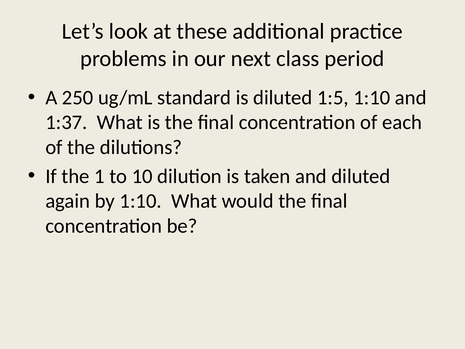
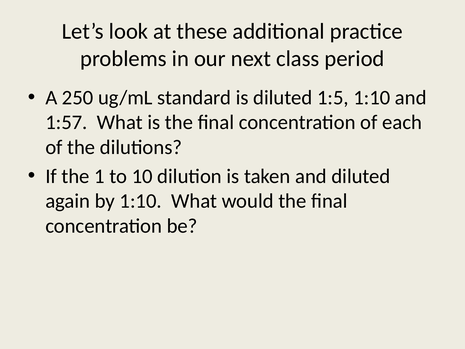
1:37: 1:37 -> 1:57
